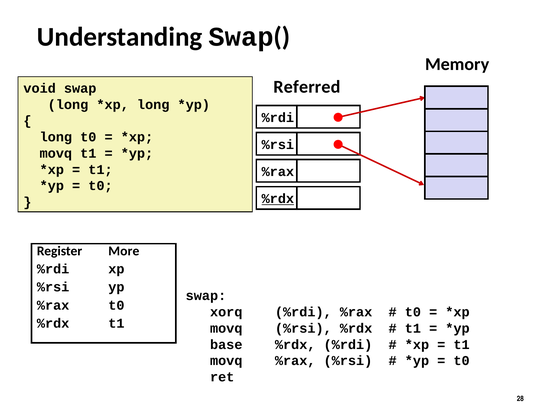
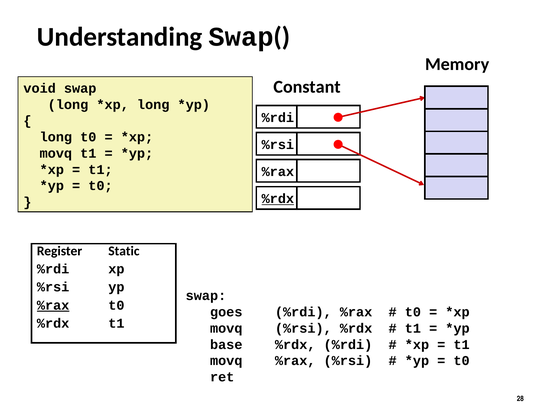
Referred: Referred -> Constant
More: More -> Static
%rax at (53, 305) underline: none -> present
xorq: xorq -> goes
